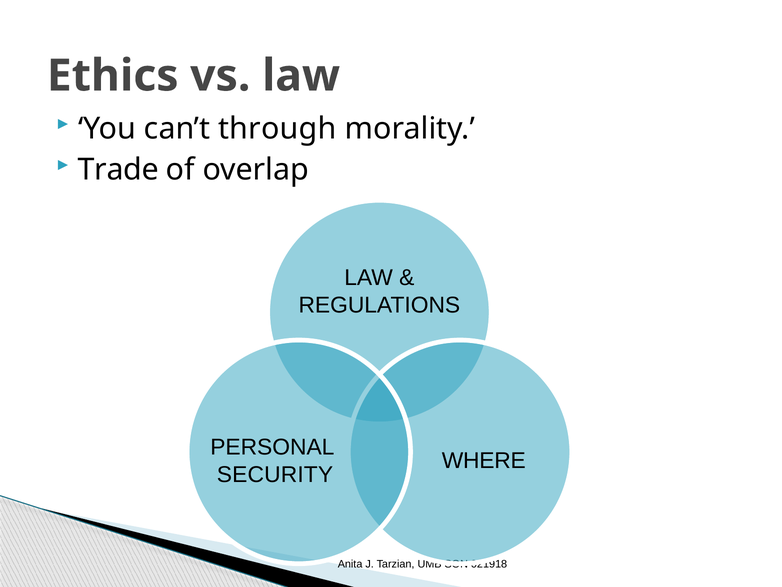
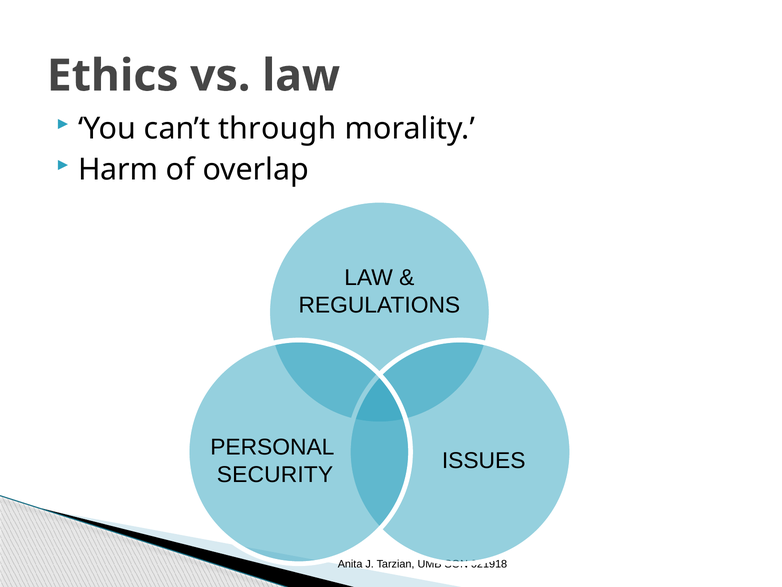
Trade: Trade -> Harm
WHERE: WHERE -> ISSUES
